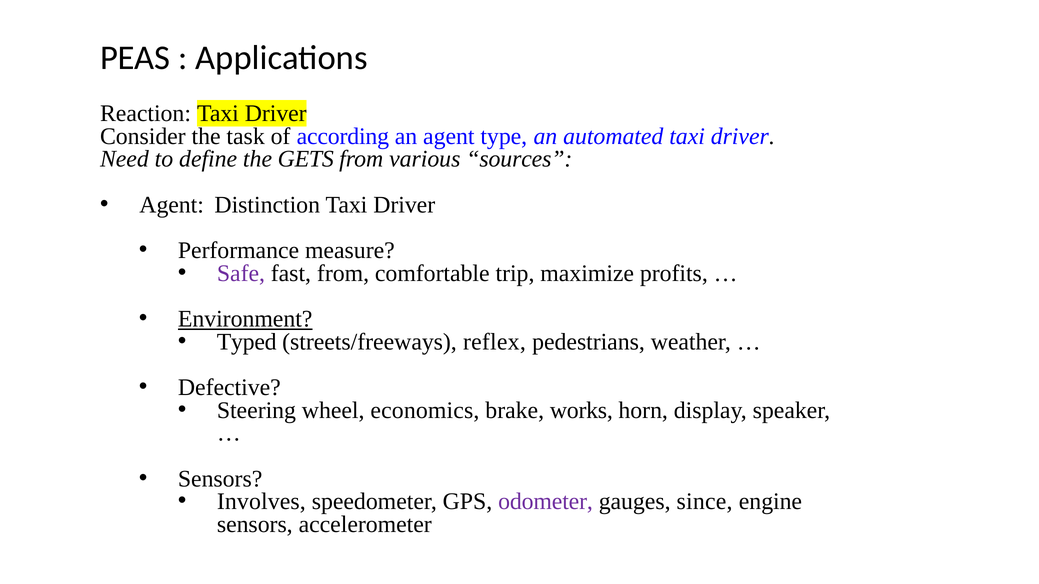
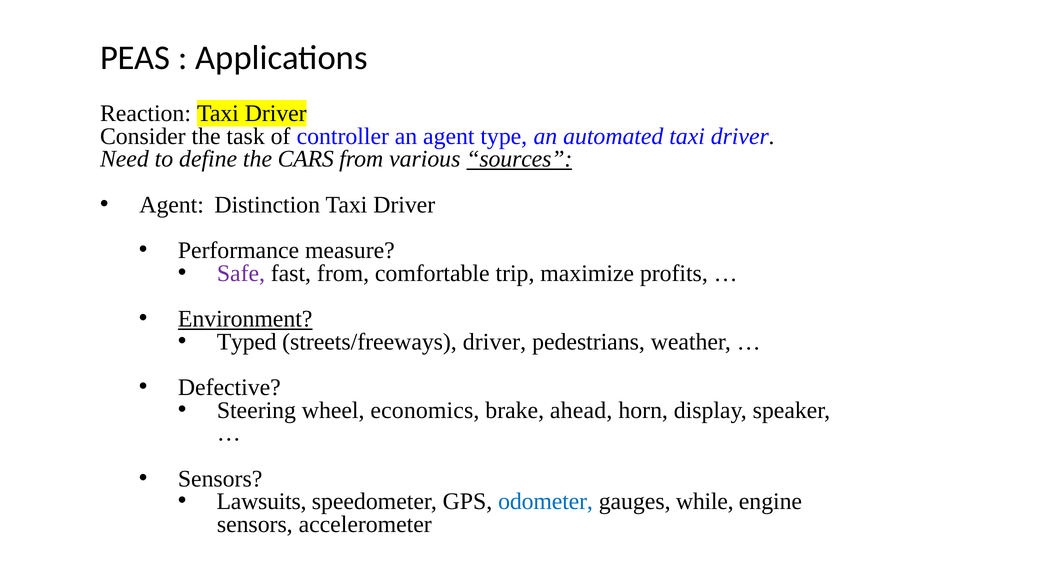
according: according -> controller
GETS: GETS -> CARS
sources underline: none -> present
streets/freeways reflex: reflex -> driver
works: works -> ahead
Involves: Involves -> Lawsuits
odometer colour: purple -> blue
since: since -> while
